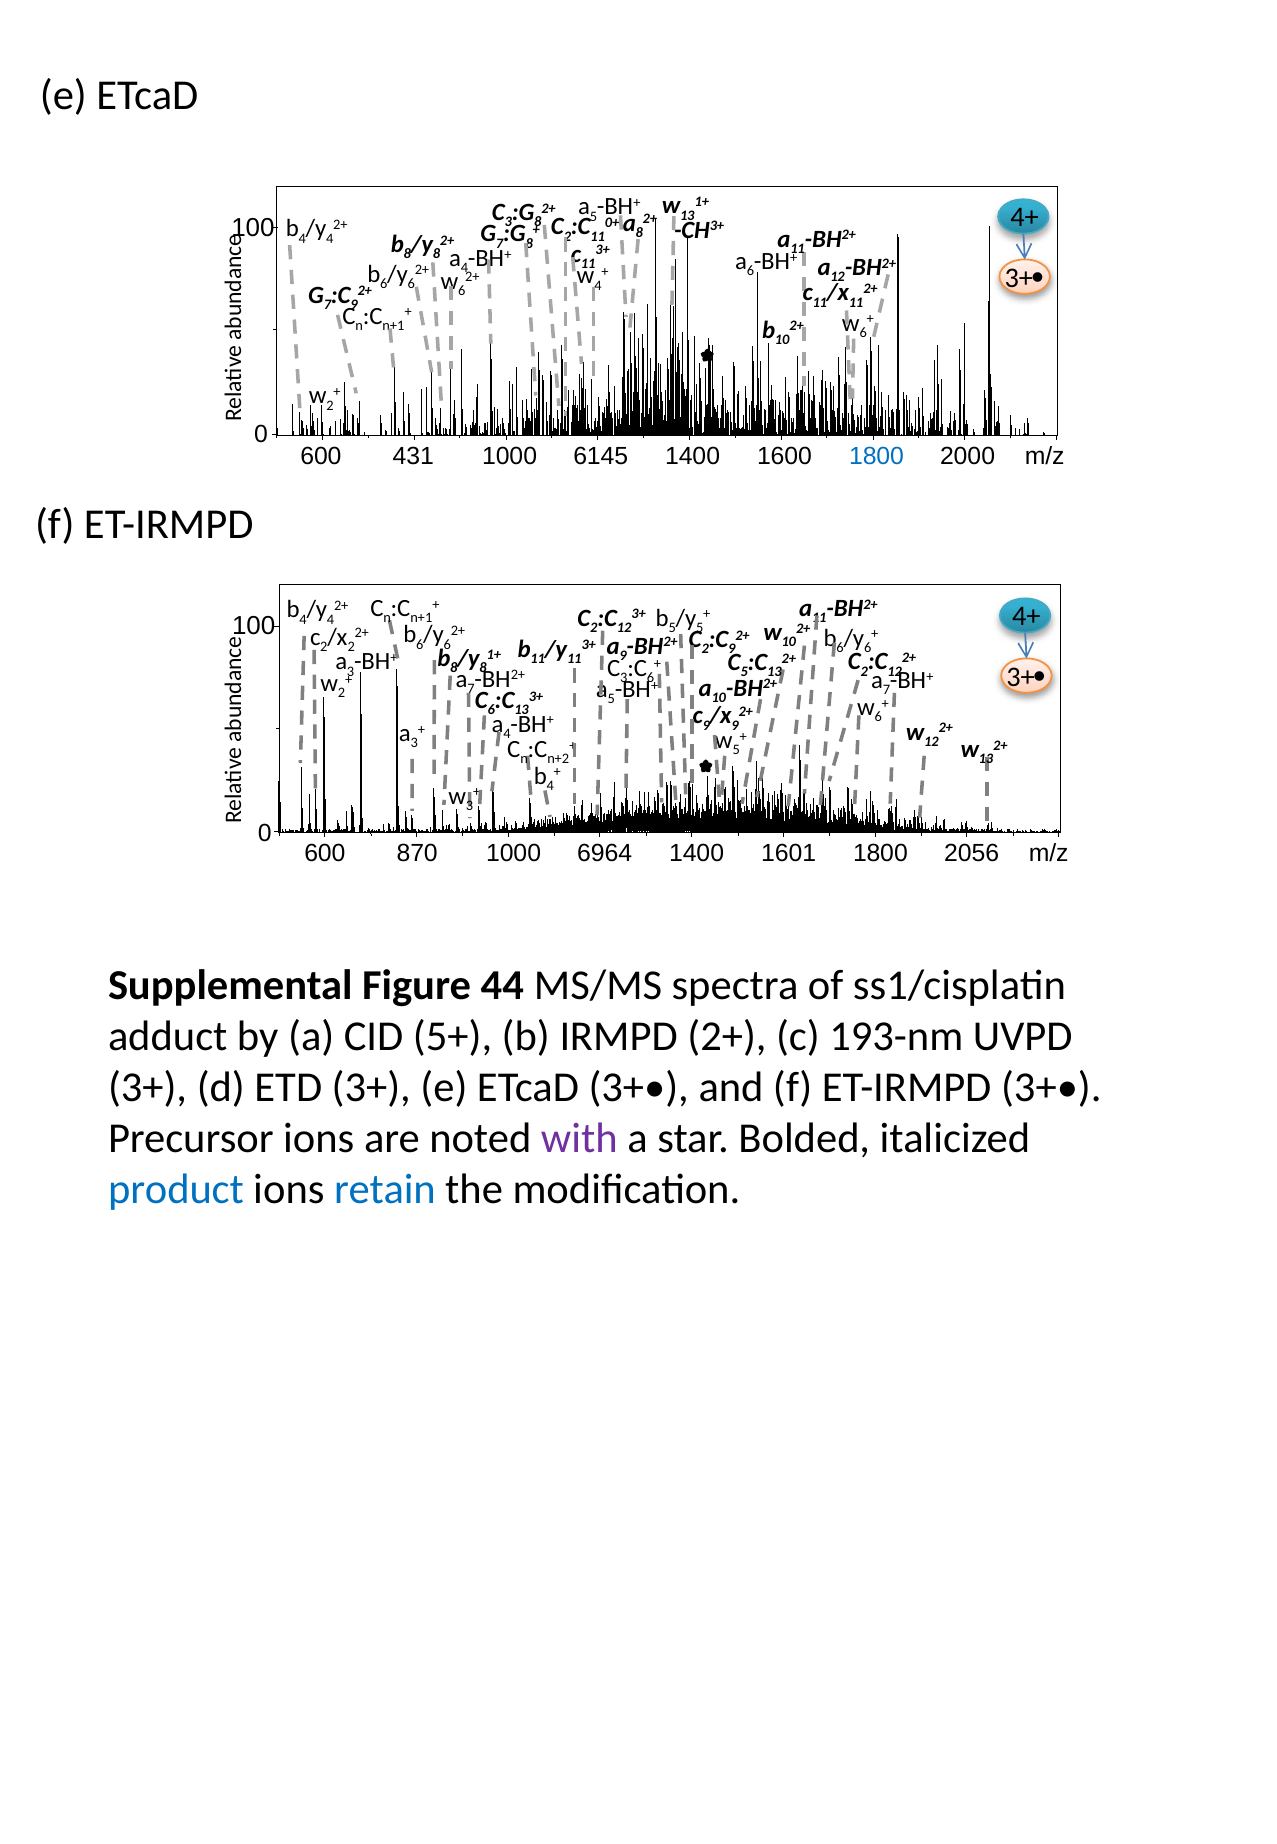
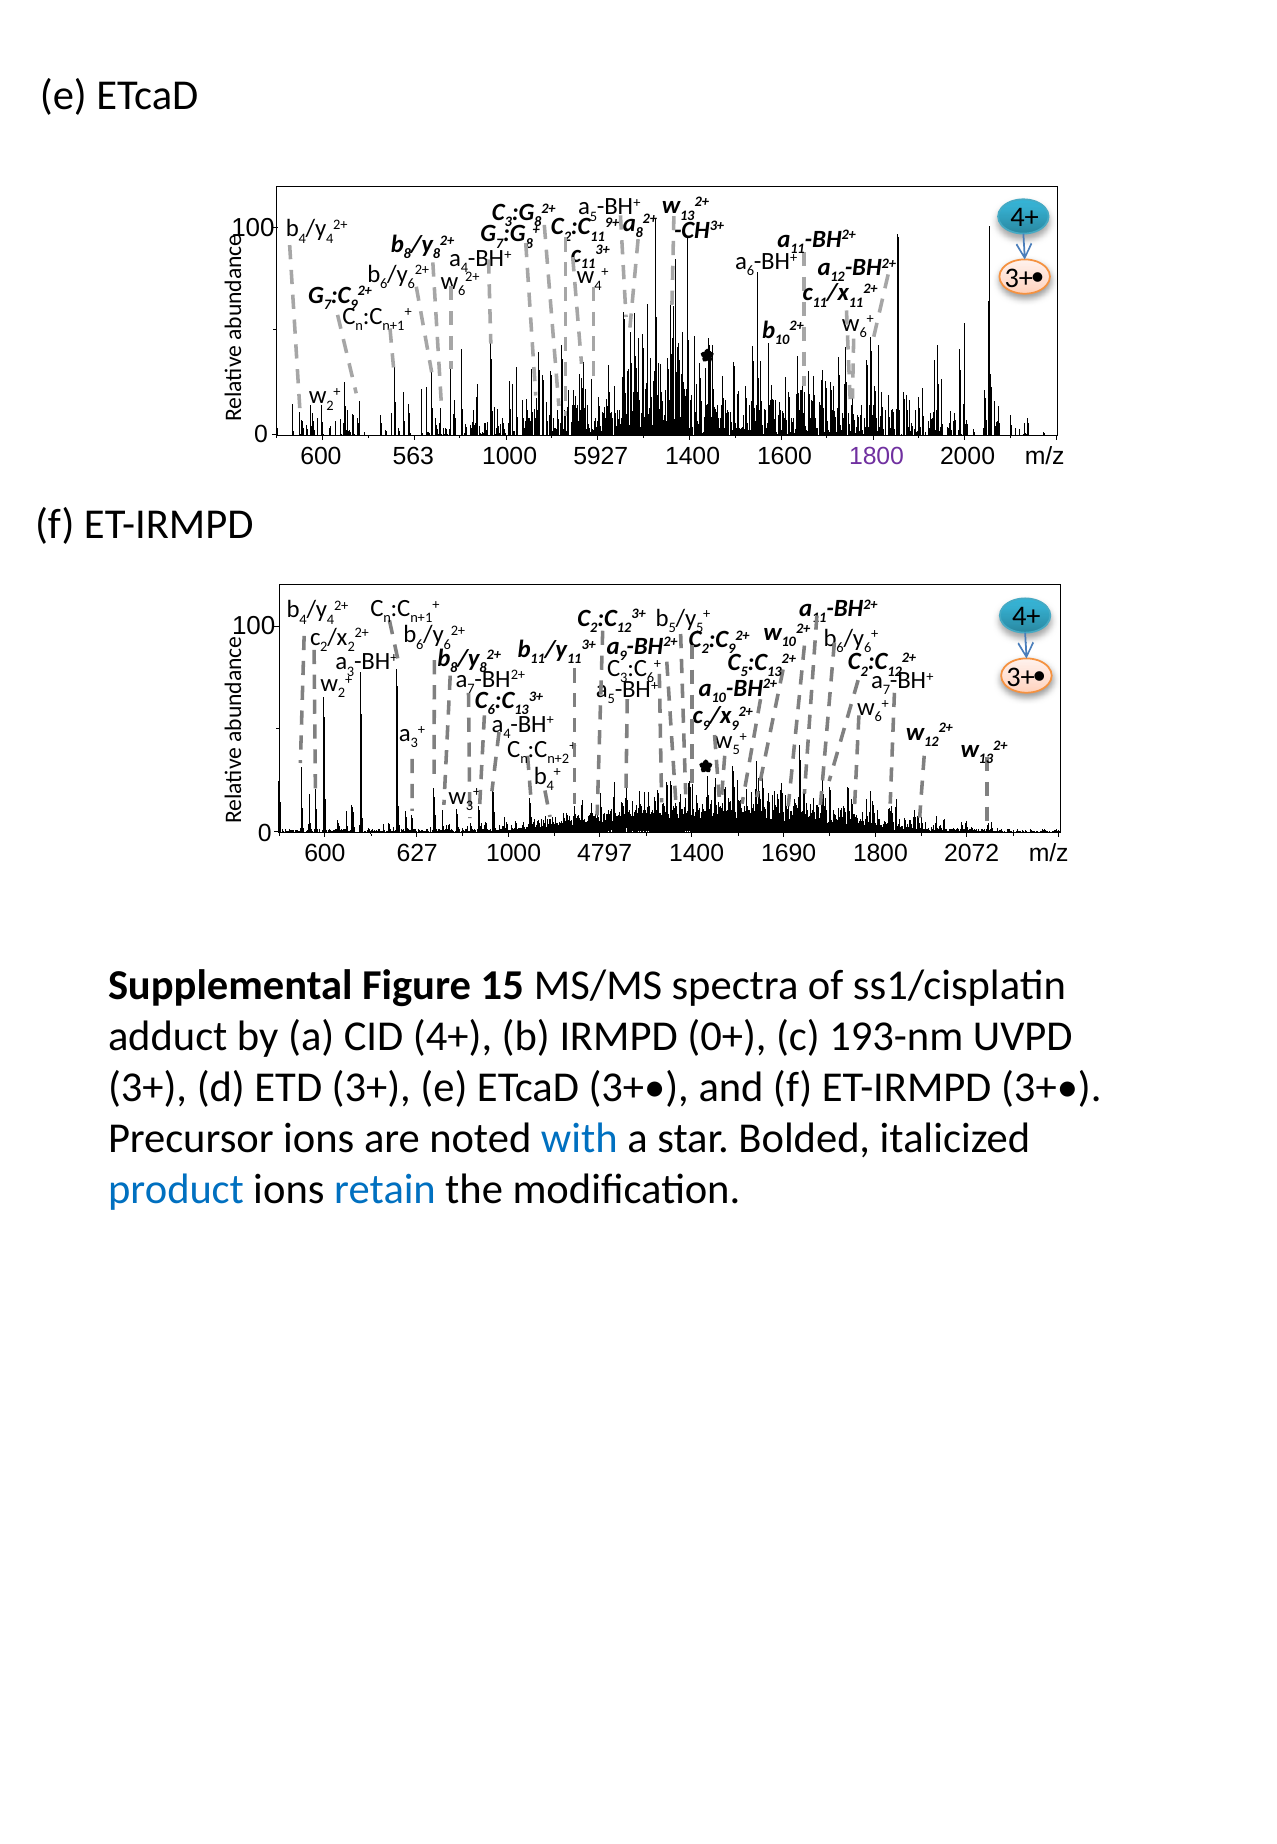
1+ at (702, 202): 1+ -> 2+
0+: 0+ -> 9+
431: 431 -> 563
6145: 6145 -> 5927
1800 at (877, 456) colour: blue -> purple
1+ at (494, 654): 1+ -> 2+
870: 870 -> 627
6964: 6964 -> 4797
1601: 1601 -> 1690
2056: 2056 -> 2072
44: 44 -> 15
CID 5+: 5+ -> 4+
IRMPD 2+: 2+ -> 0+
with colour: purple -> blue
